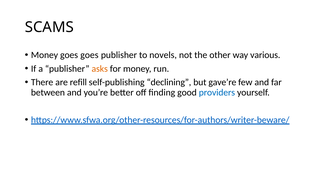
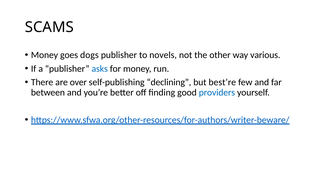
goes goes: goes -> dogs
asks colour: orange -> blue
refill: refill -> over
gave’re: gave’re -> best’re
